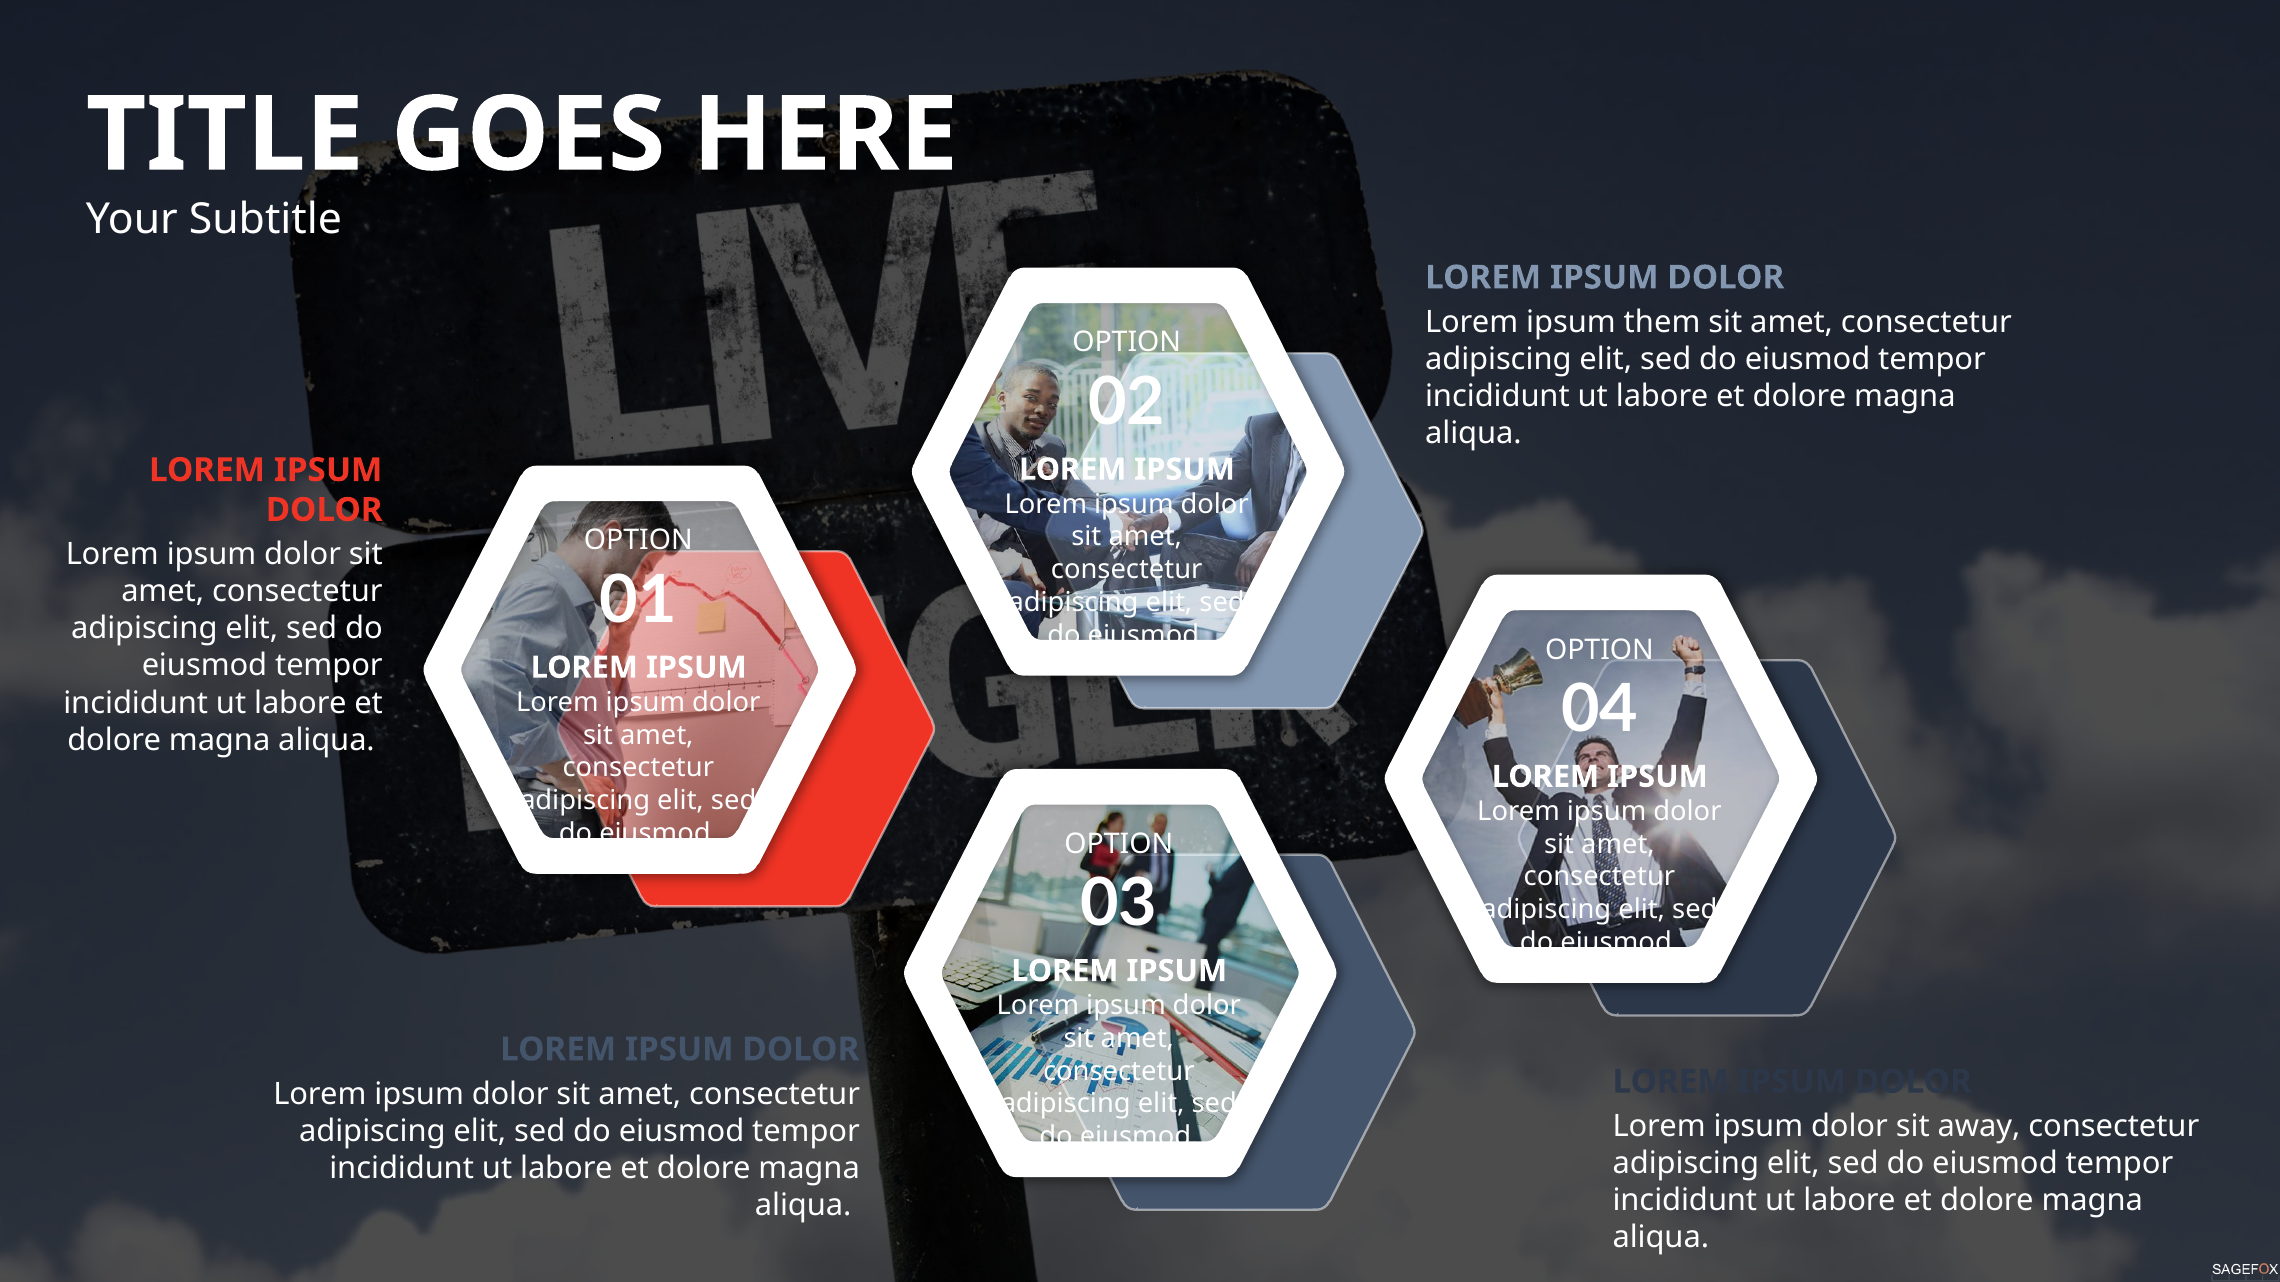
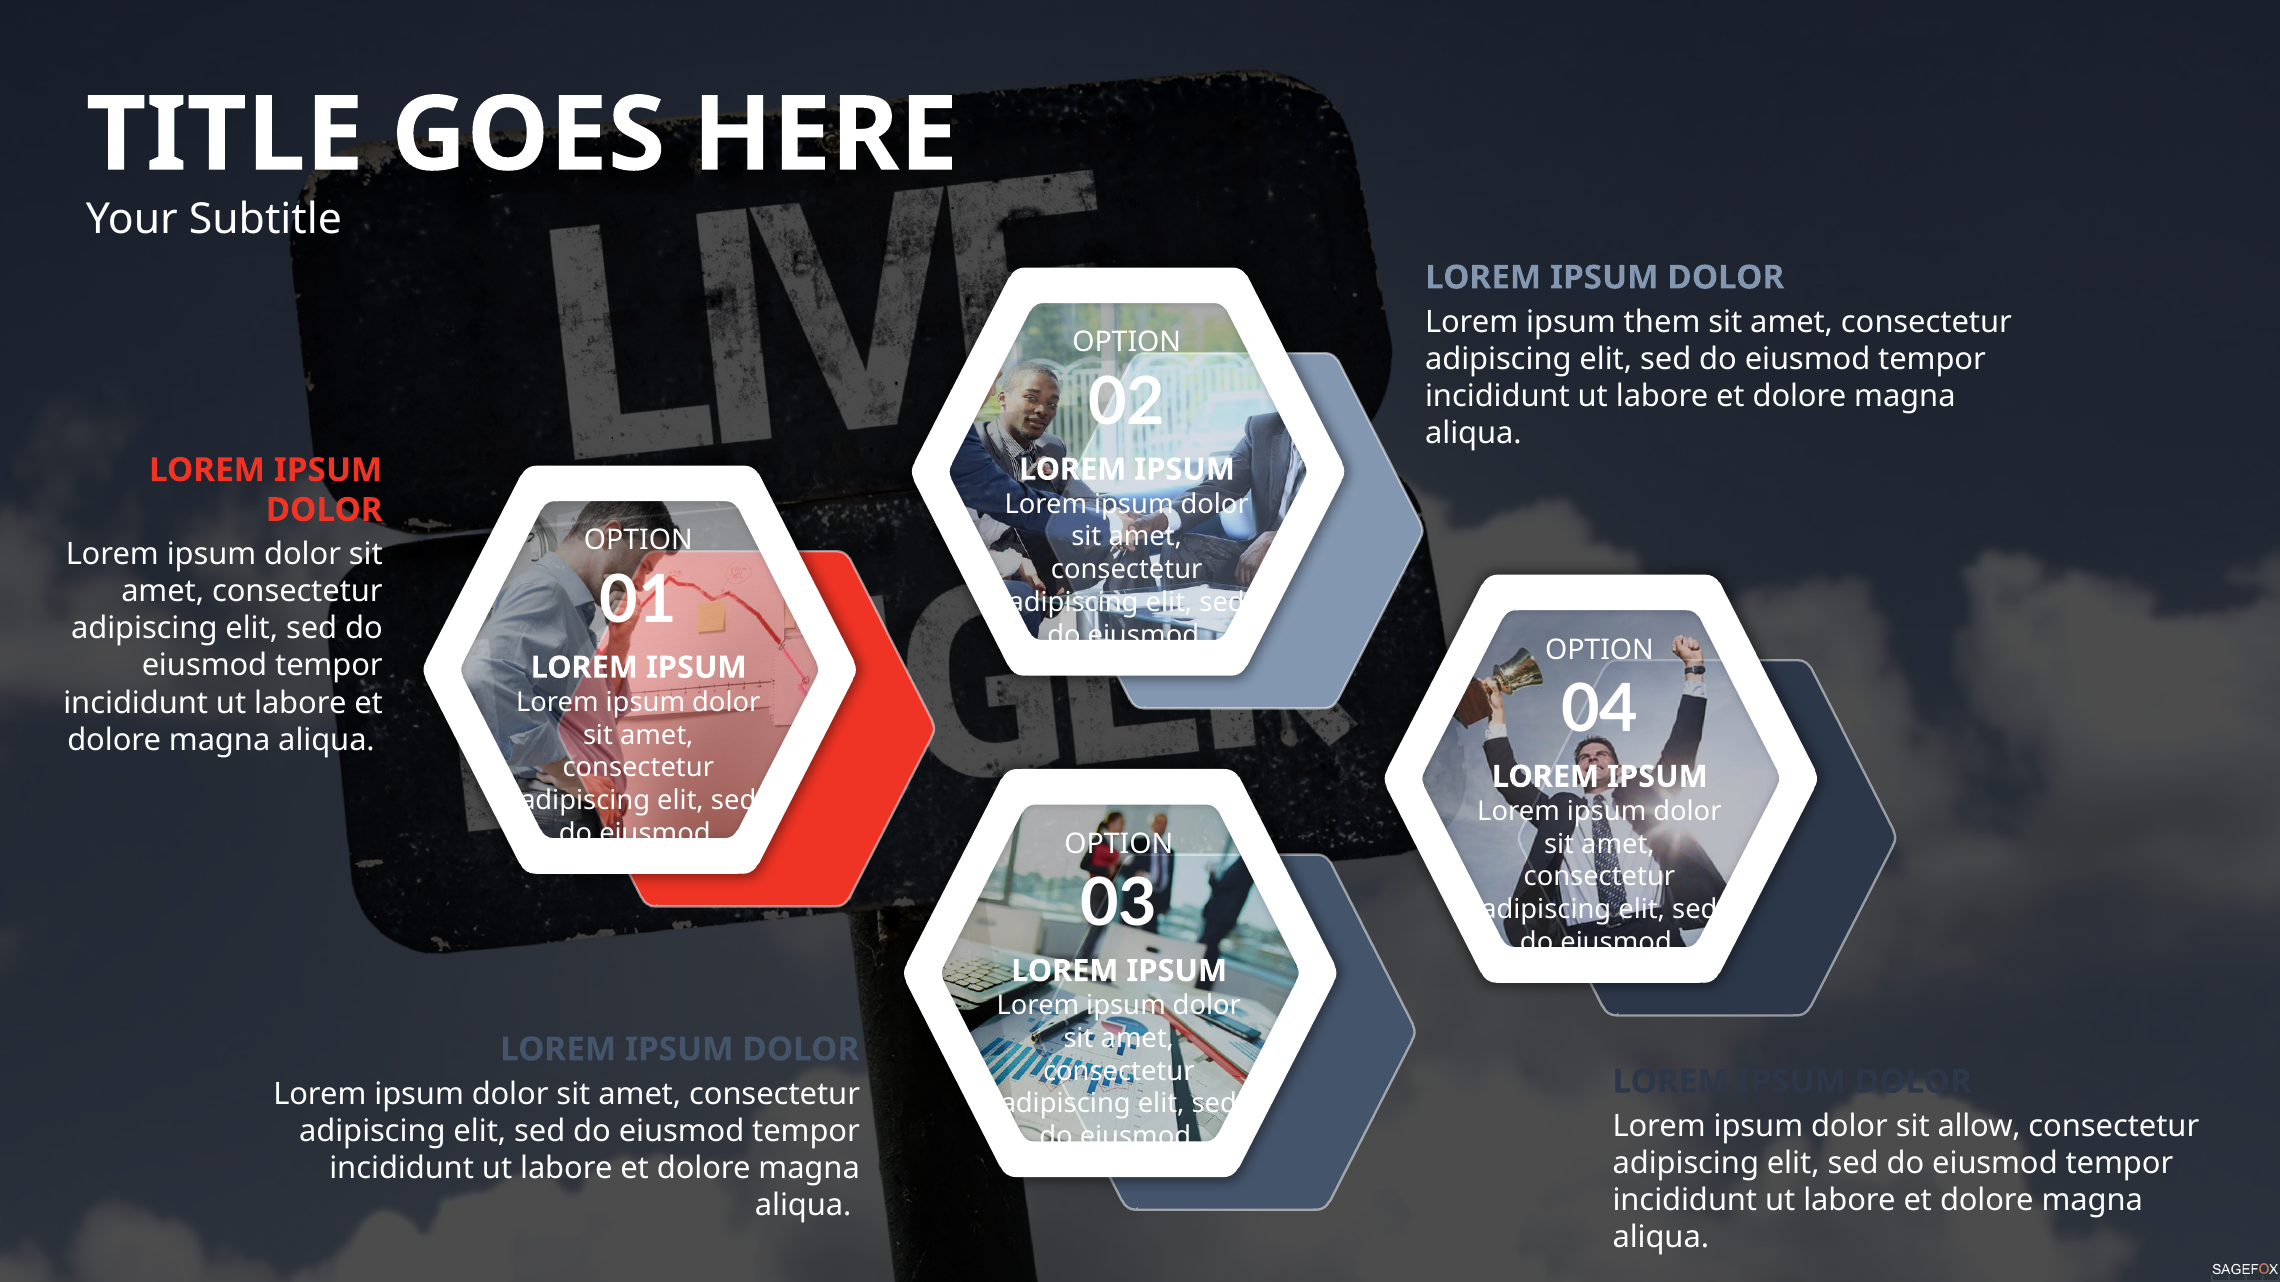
away: away -> allow
